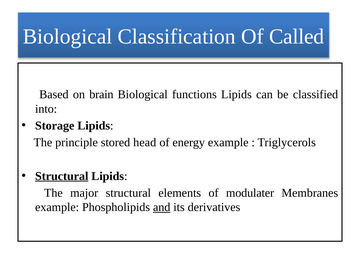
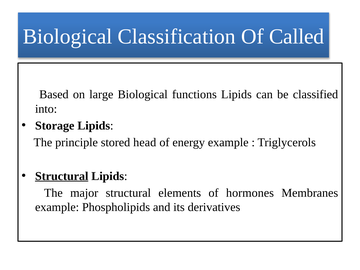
brain: brain -> large
modulater: modulater -> hormones
and underline: present -> none
